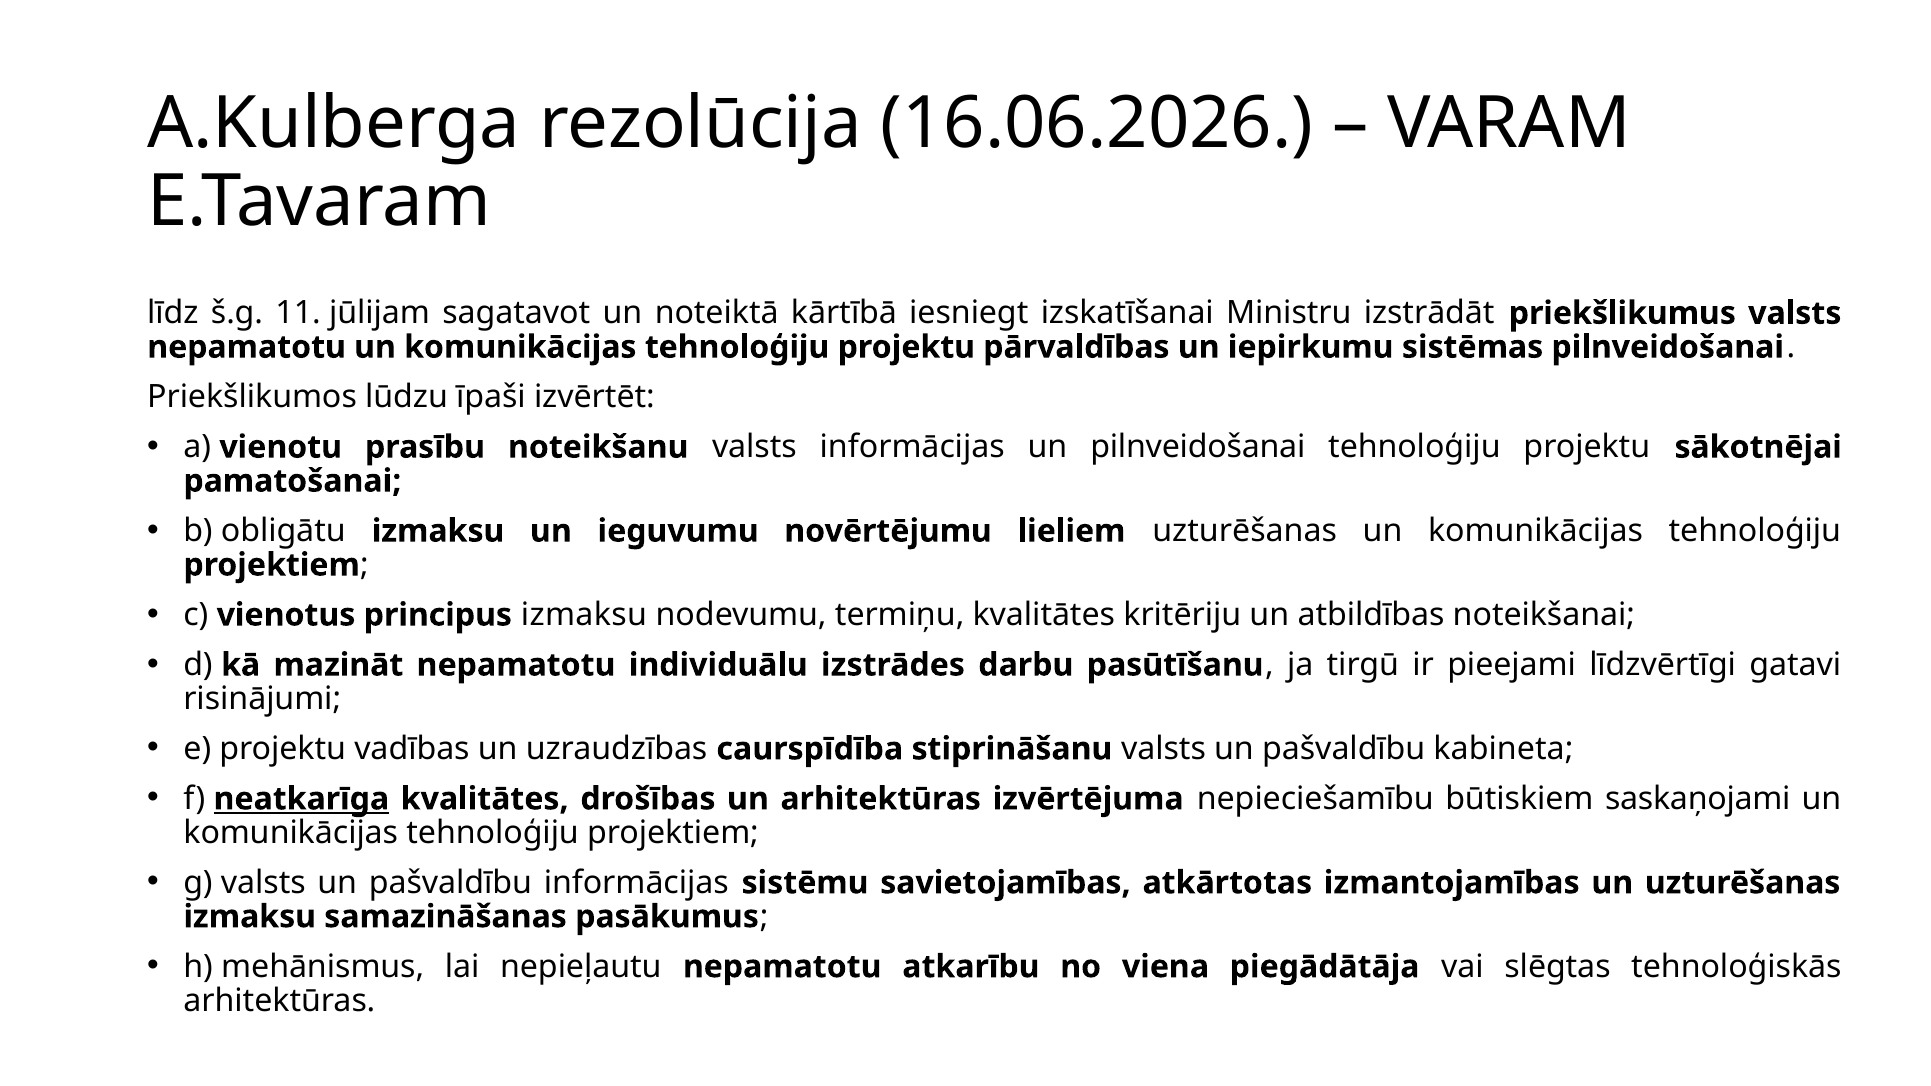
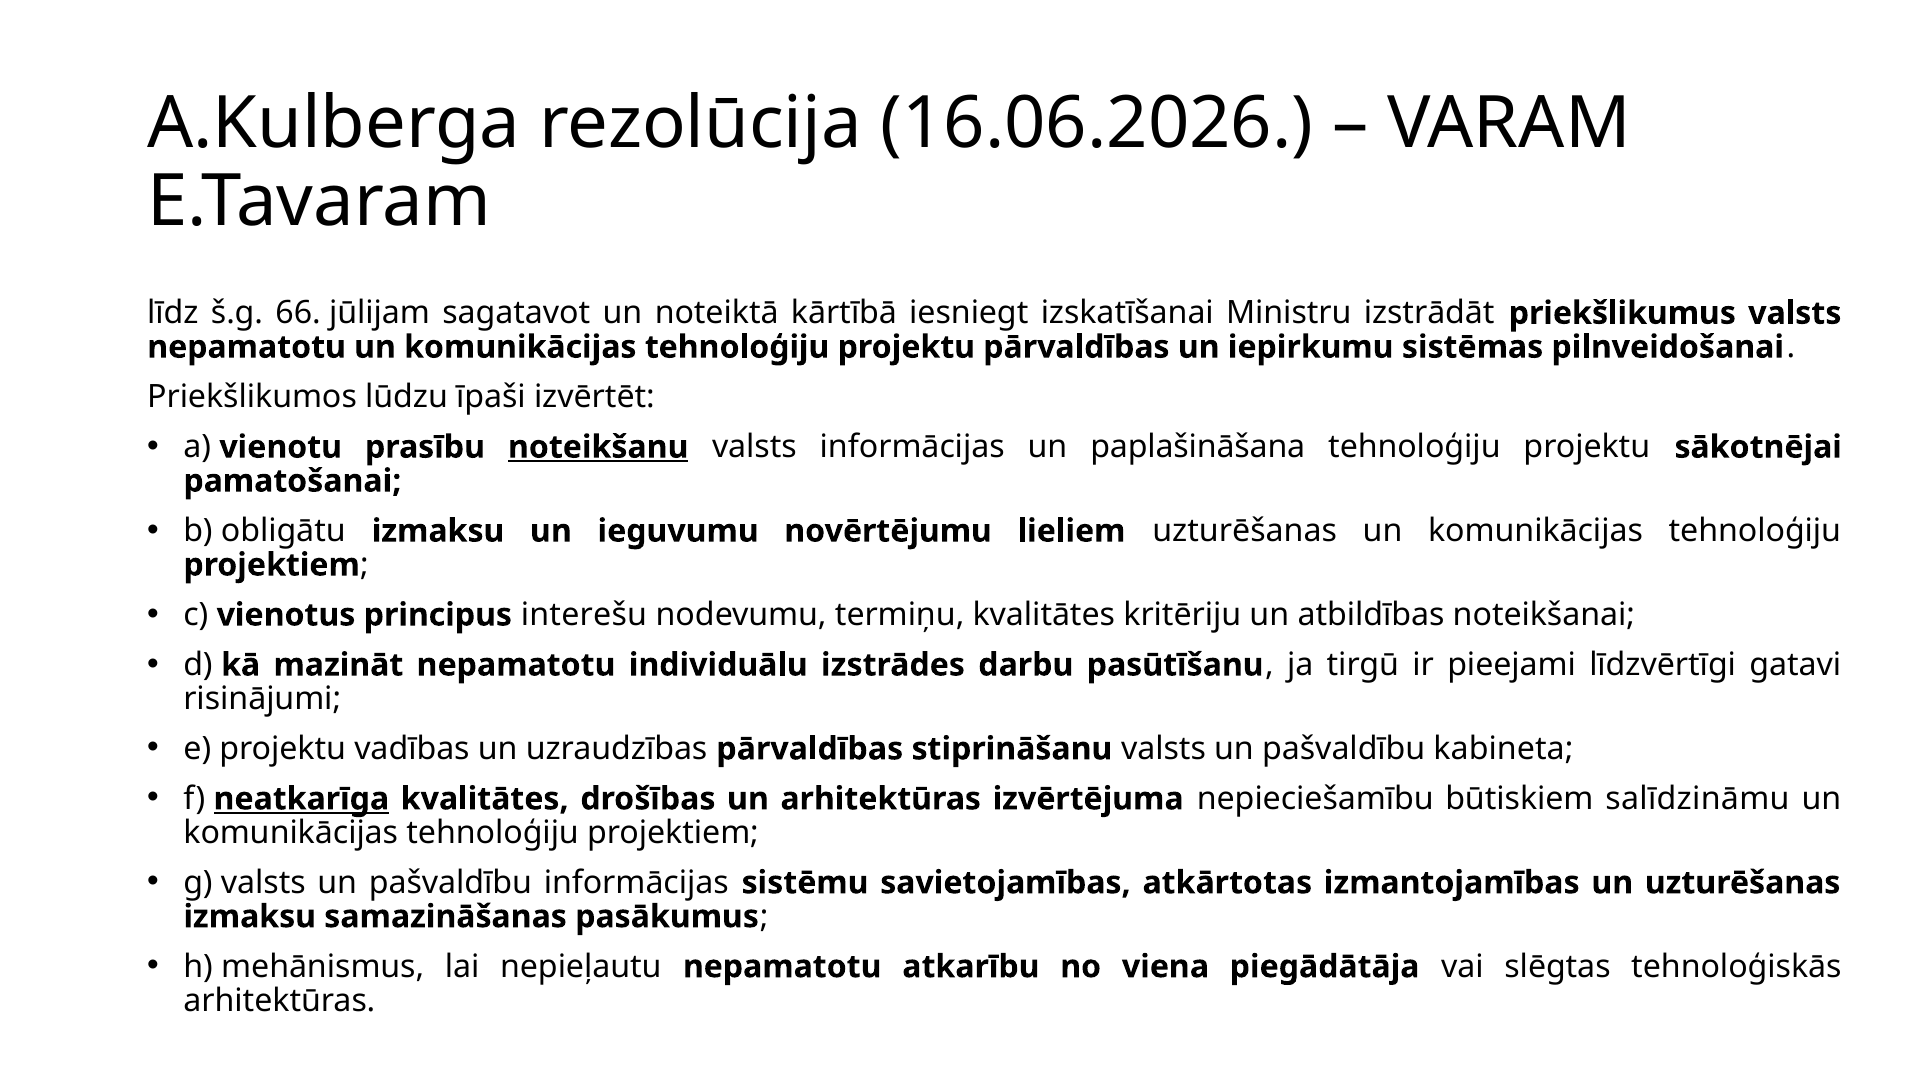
11: 11 -> 66
noteikšanu underline: none -> present
un pilnveidošanai: pilnveidošanai -> paplašināšana
principus izmaksu: izmaksu -> interešu
uzraudzības caurspīdība: caurspīdība -> pārvaldības
saskaņojami: saskaņojami -> salīdzināmu
